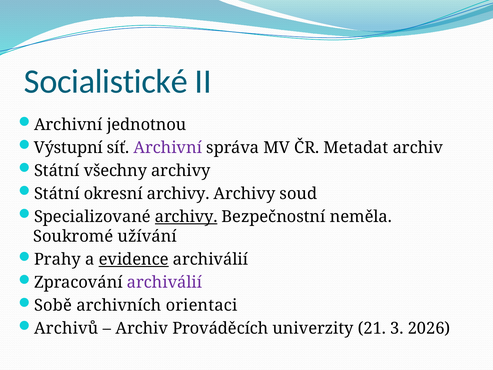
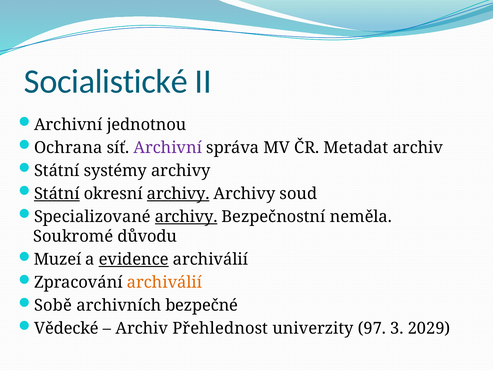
Výstupní: Výstupní -> Ochrana
všechny: všechny -> systémy
Státní at (57, 194) underline: none -> present
archivy at (178, 194) underline: none -> present
užívání: užívání -> důvodu
Prahy: Prahy -> Muzeí
archiválií at (164, 282) colour: purple -> orange
orientaci: orientaci -> bezpečné
Archivů: Archivů -> Vědecké
Prováděcích: Prováděcích -> Přehlednost
21: 21 -> 97
2026: 2026 -> 2029
